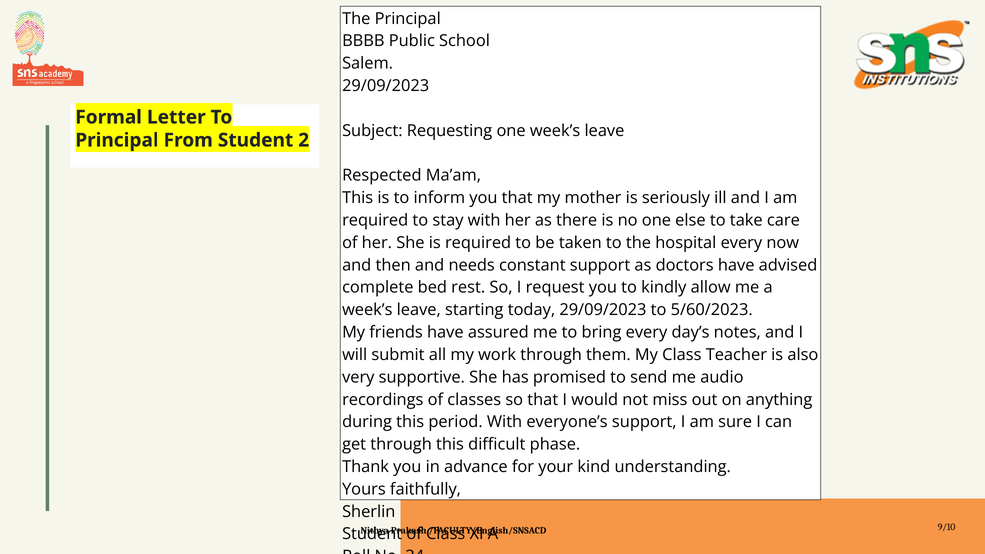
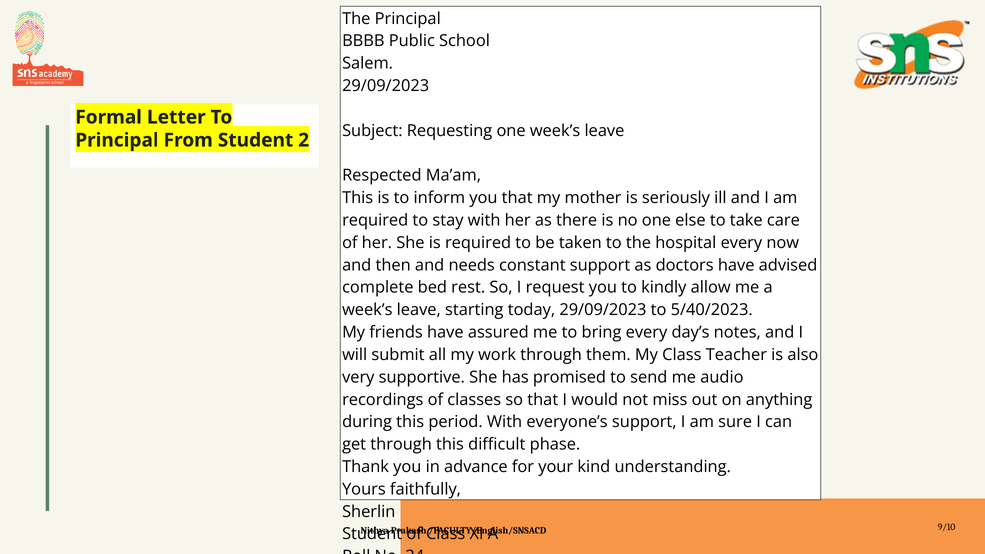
5/60/2023: 5/60/2023 -> 5/40/2023
